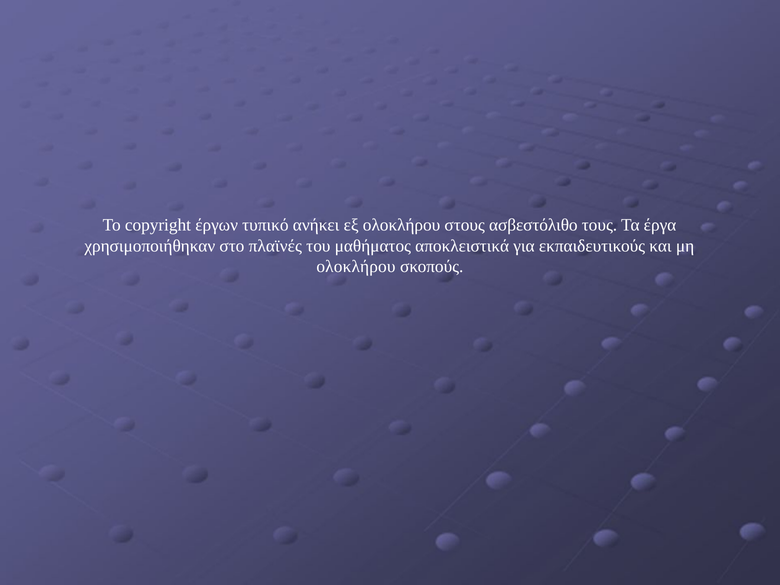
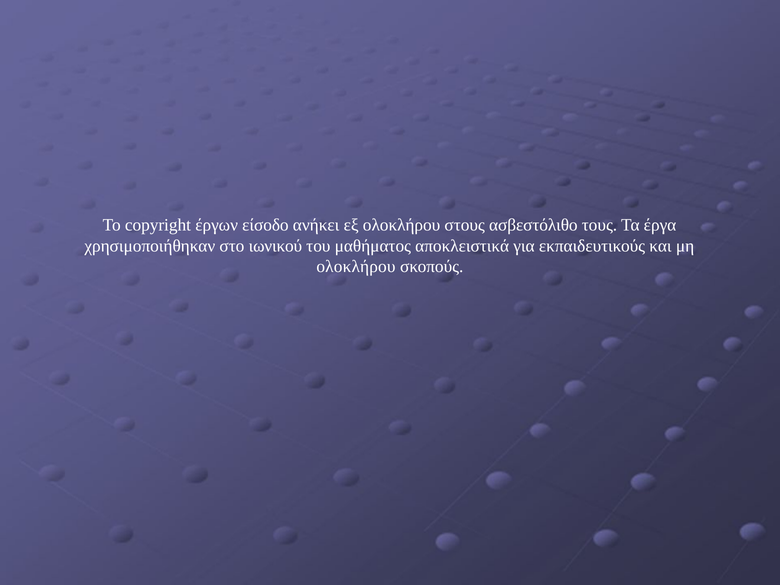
τυπικό: τυπικό -> είσοδο
πλαϊνές: πλαϊνές -> ιωνικού
